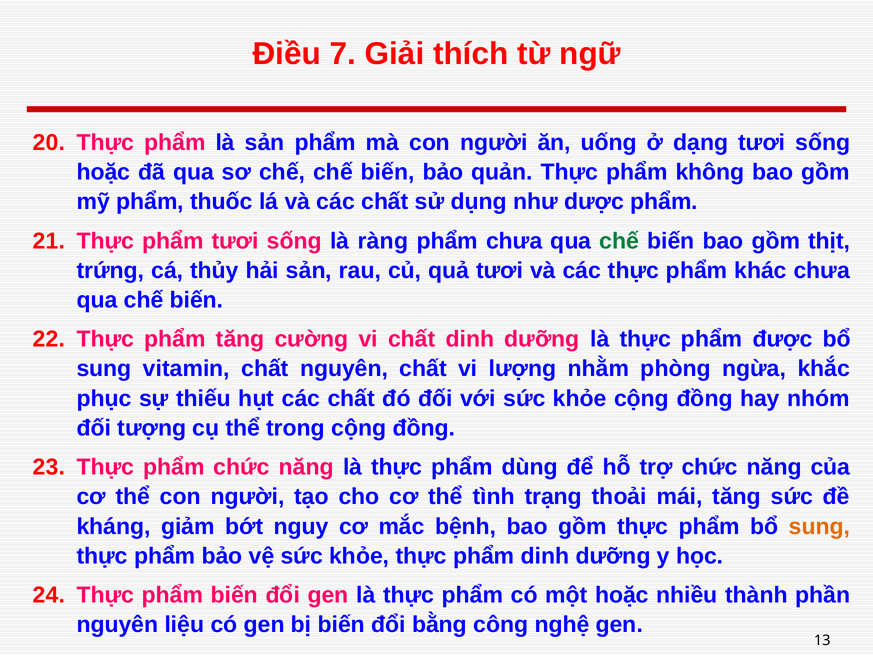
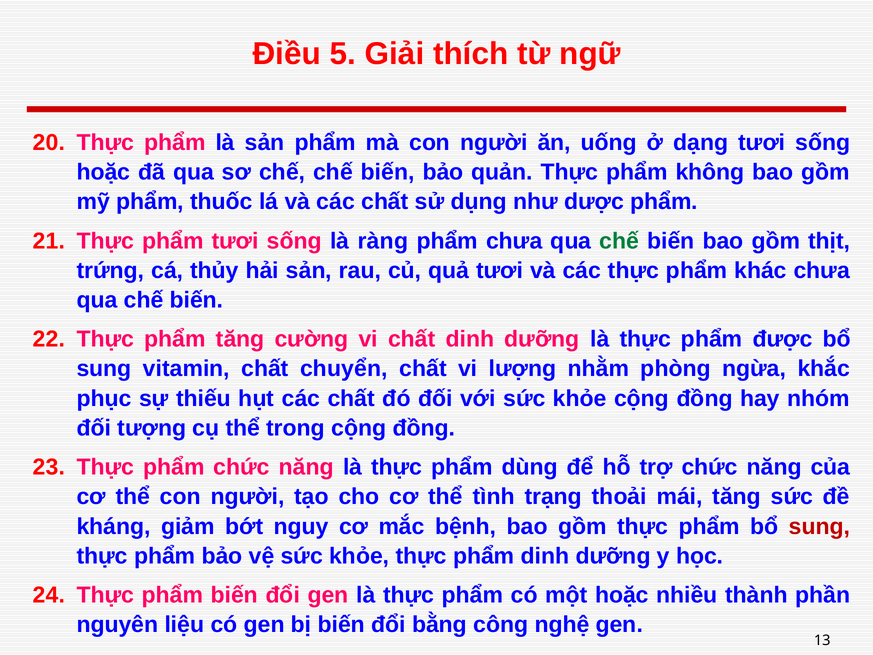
7: 7 -> 5
chất nguyên: nguyên -> chuyển
sung at (819, 526) colour: orange -> red
